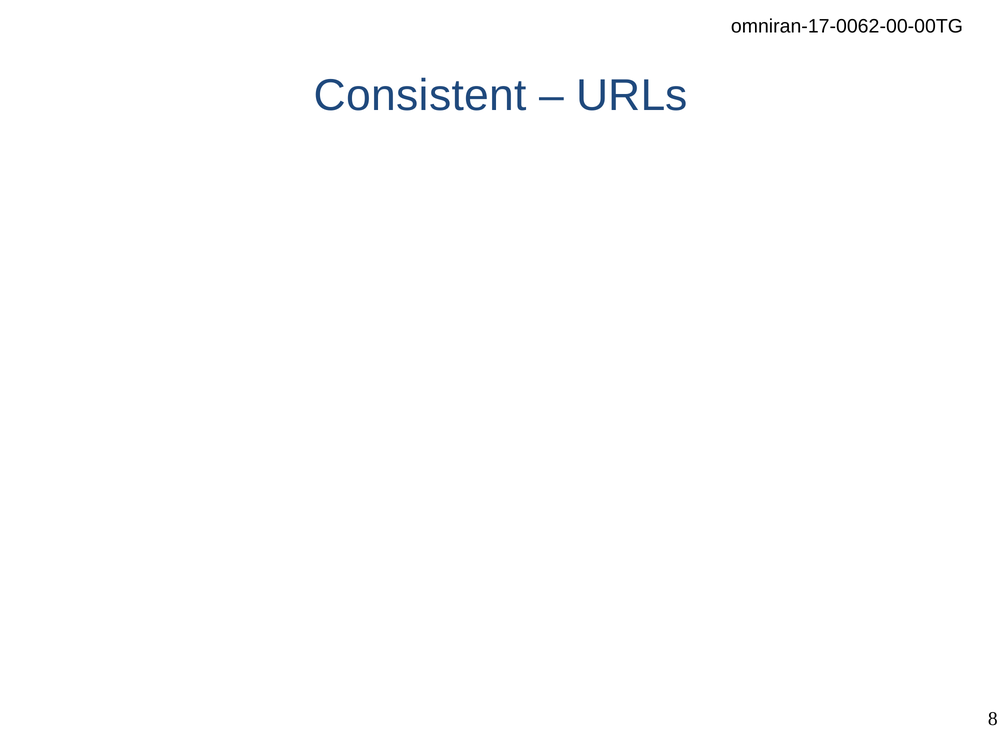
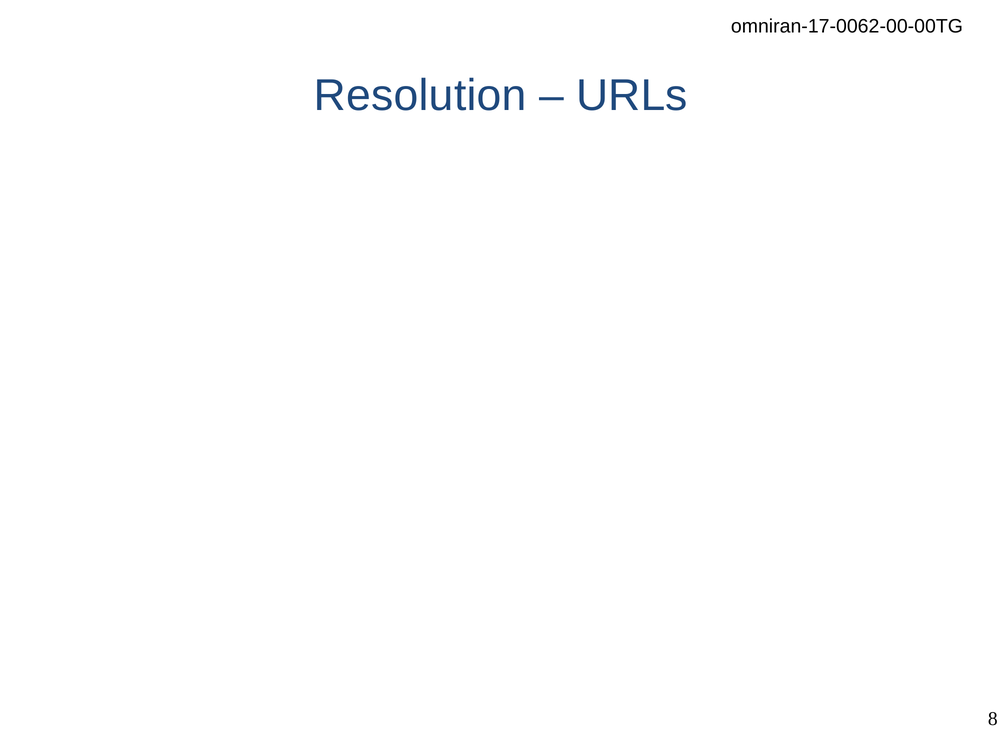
Consistent: Consistent -> Resolution
